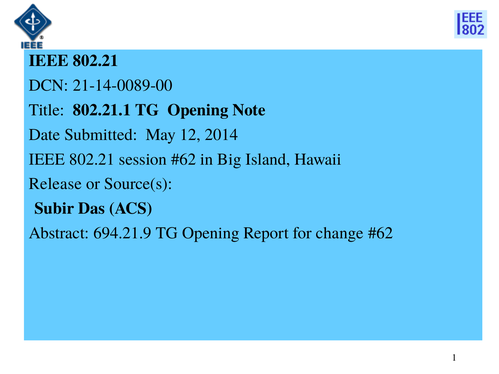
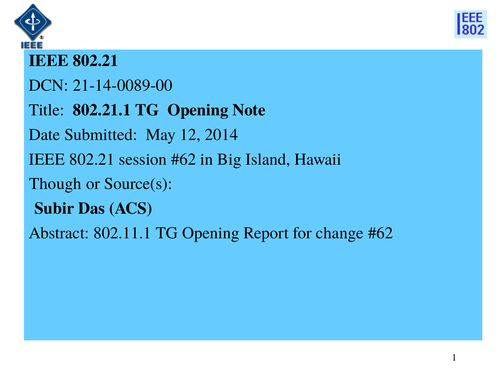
Release: Release -> Though
694.21.9: 694.21.9 -> 802.11.1
